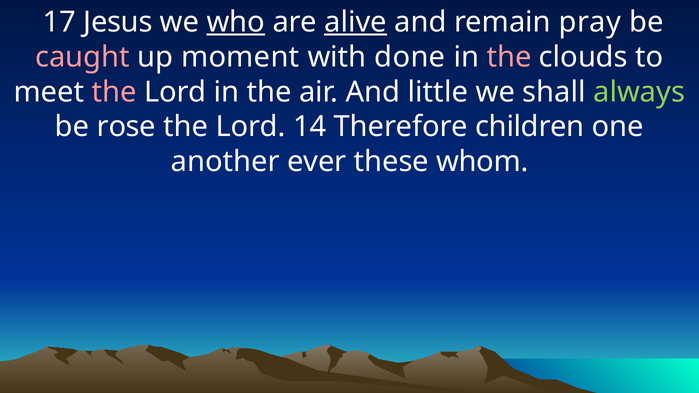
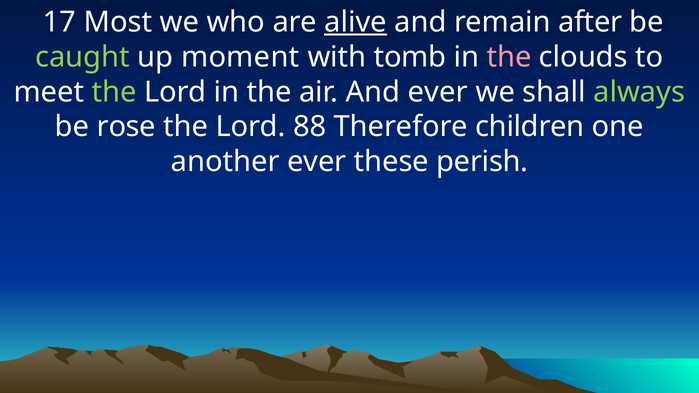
Jesus: Jesus -> Most
who underline: present -> none
pray: pray -> after
caught colour: pink -> light green
done: done -> tomb
the at (114, 92) colour: pink -> light green
And little: little -> ever
14: 14 -> 88
whom: whom -> perish
